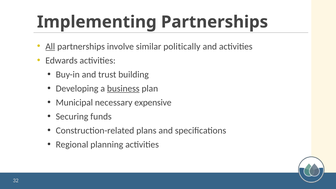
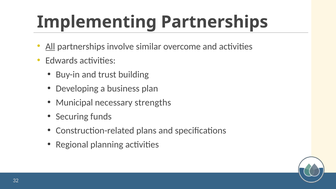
politically: politically -> overcome
business underline: present -> none
expensive: expensive -> strengths
